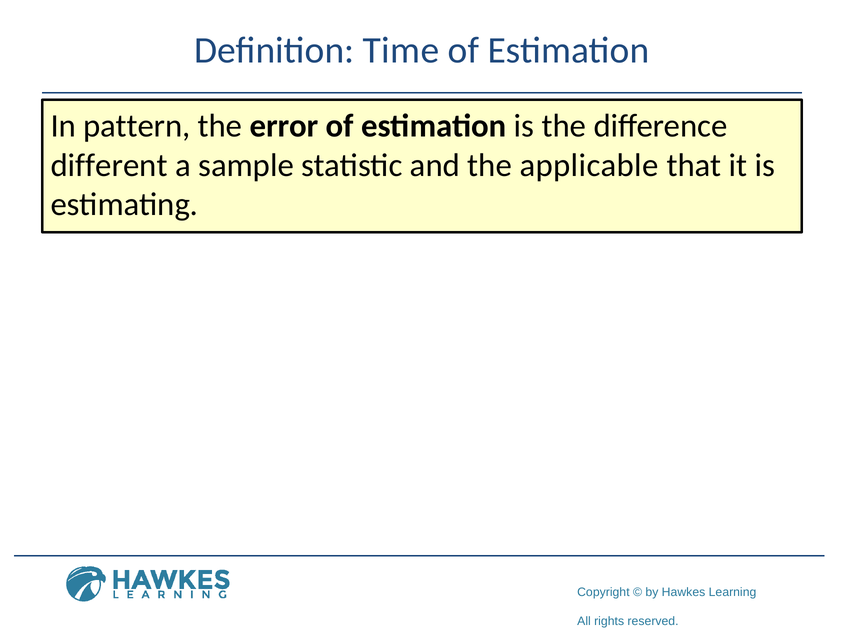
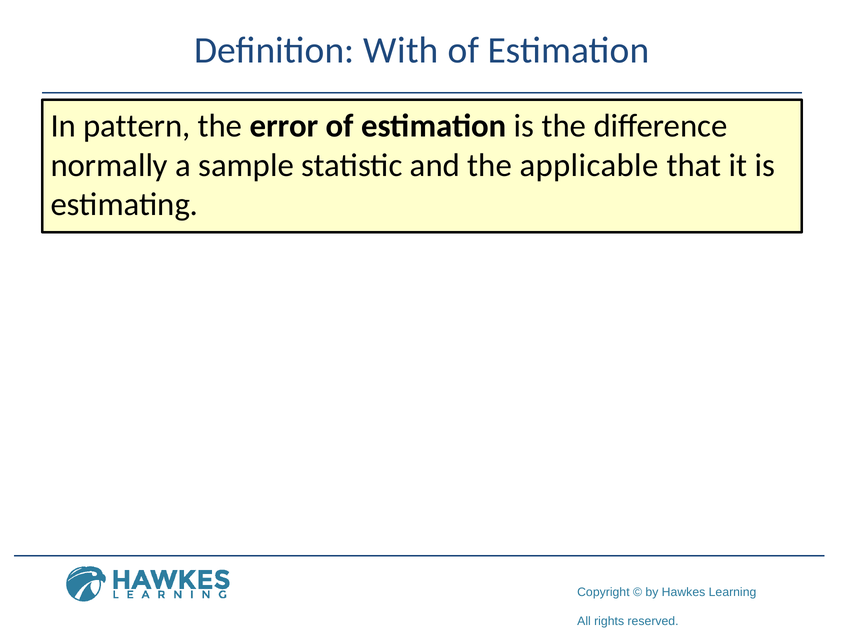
Time: Time -> With
different: different -> normally
